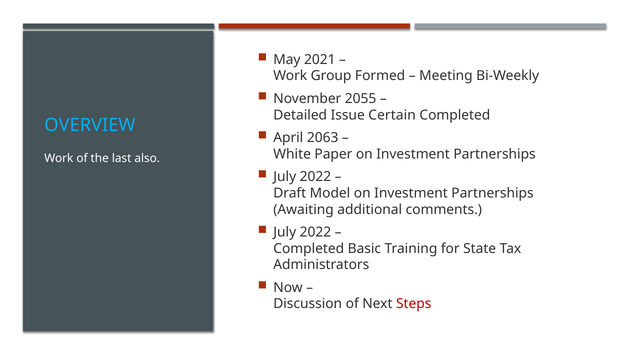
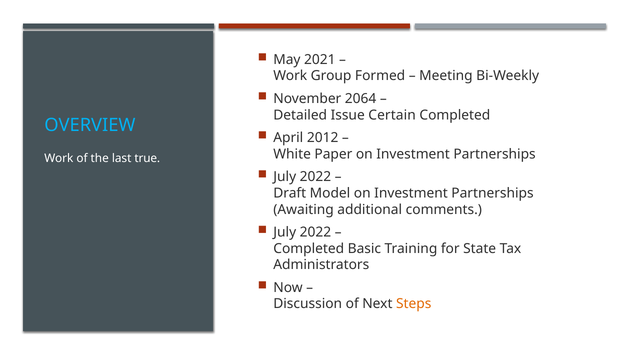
2055: 2055 -> 2064
2063: 2063 -> 2012
also: also -> true
Steps colour: red -> orange
